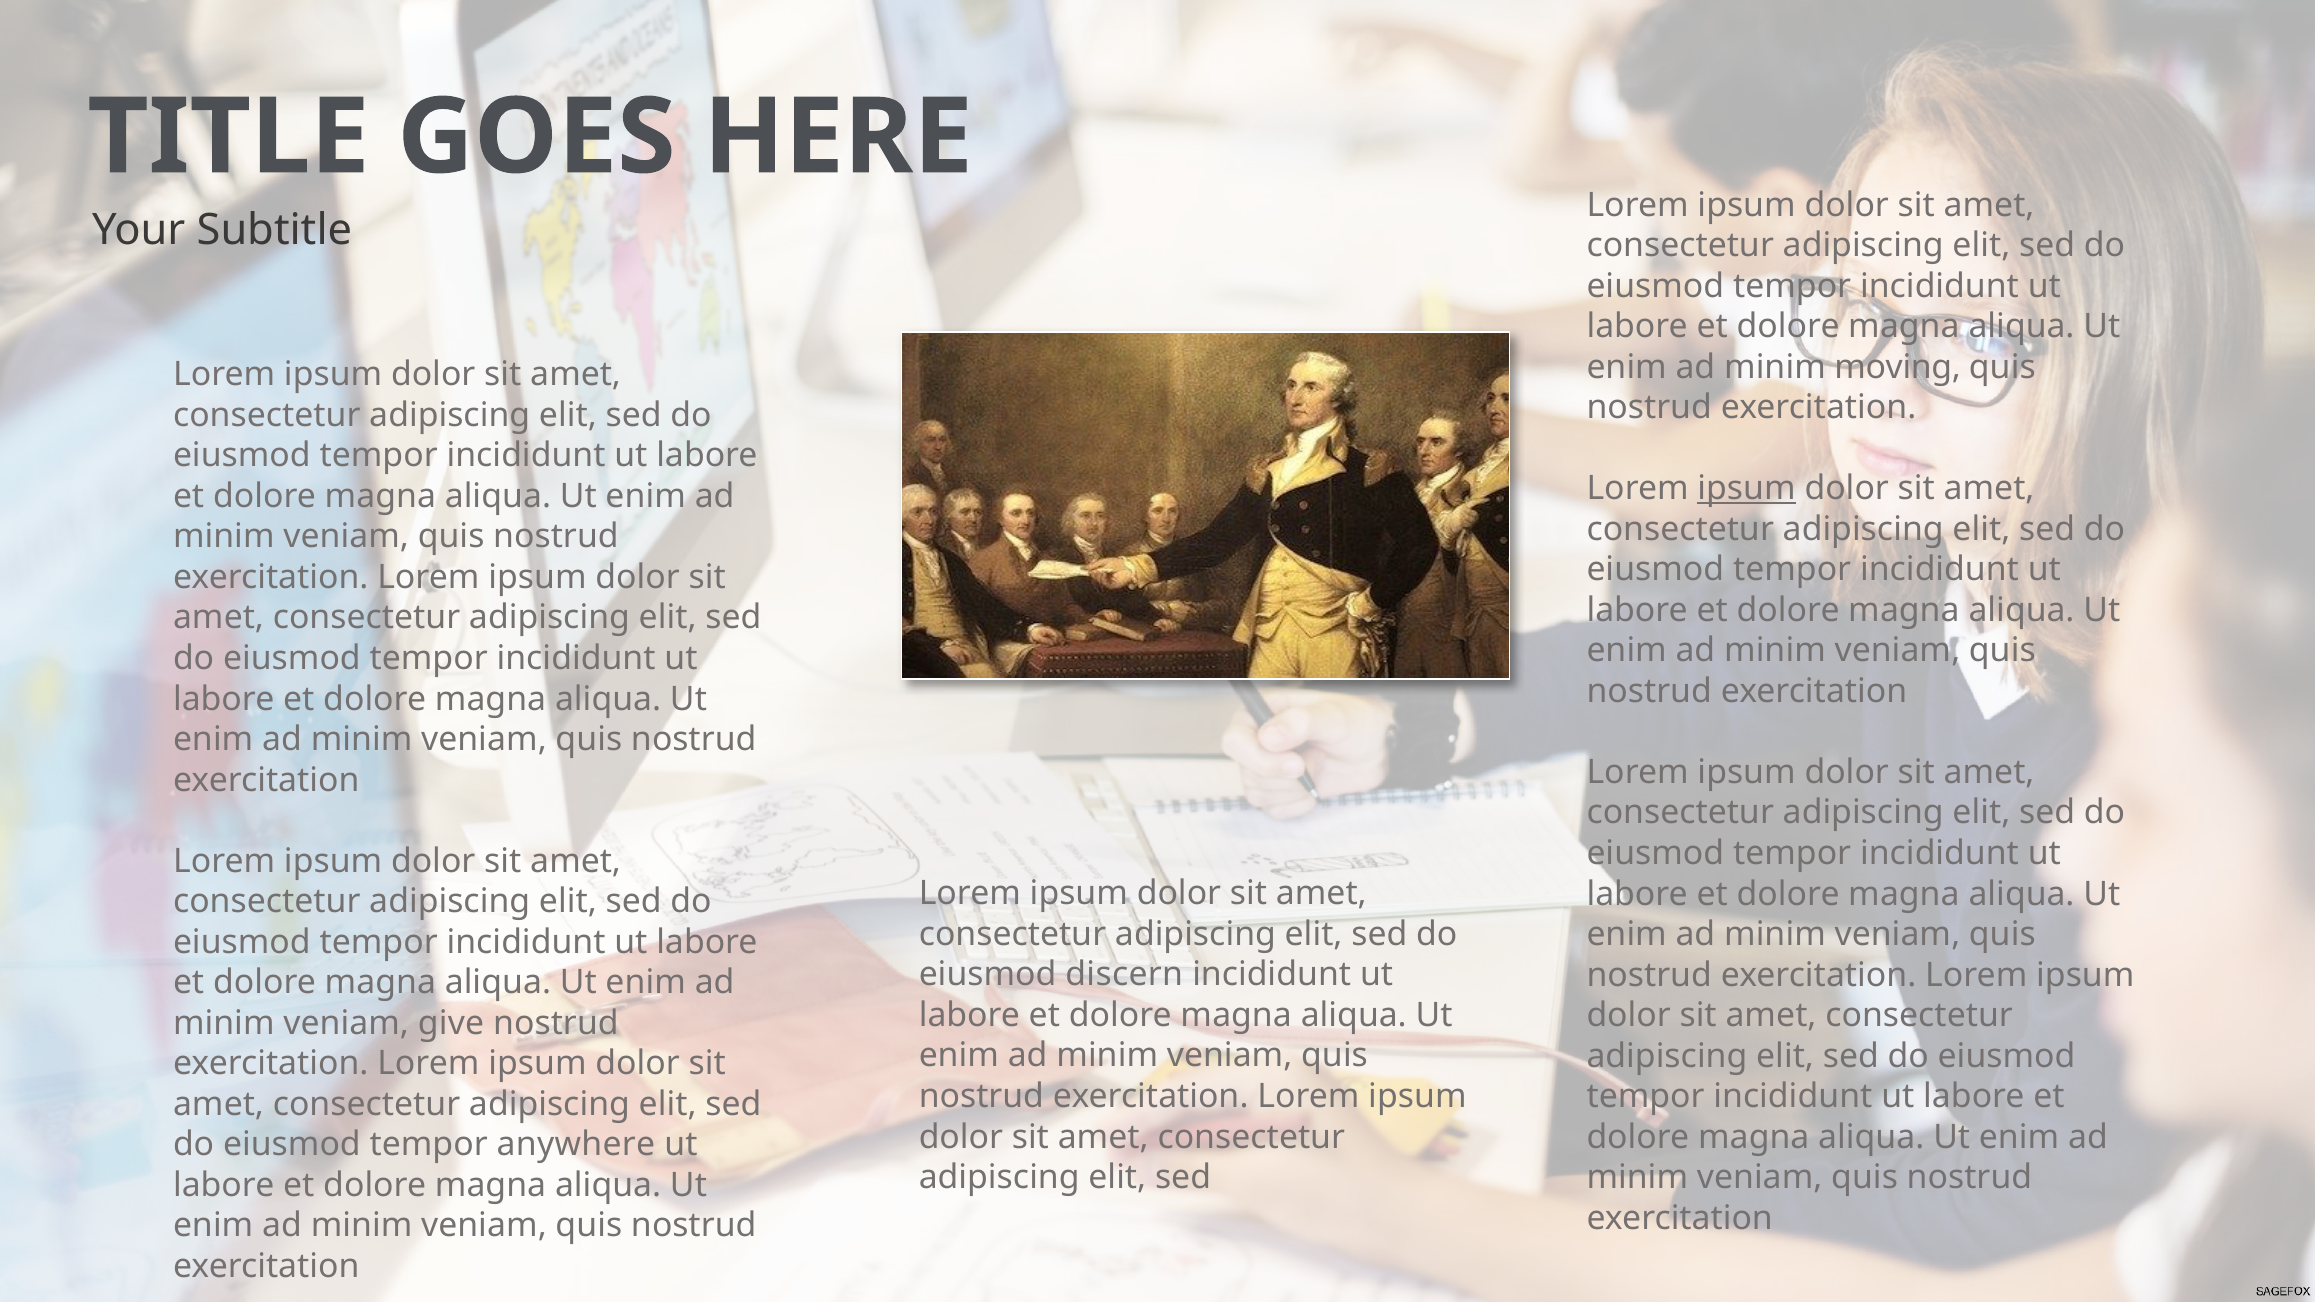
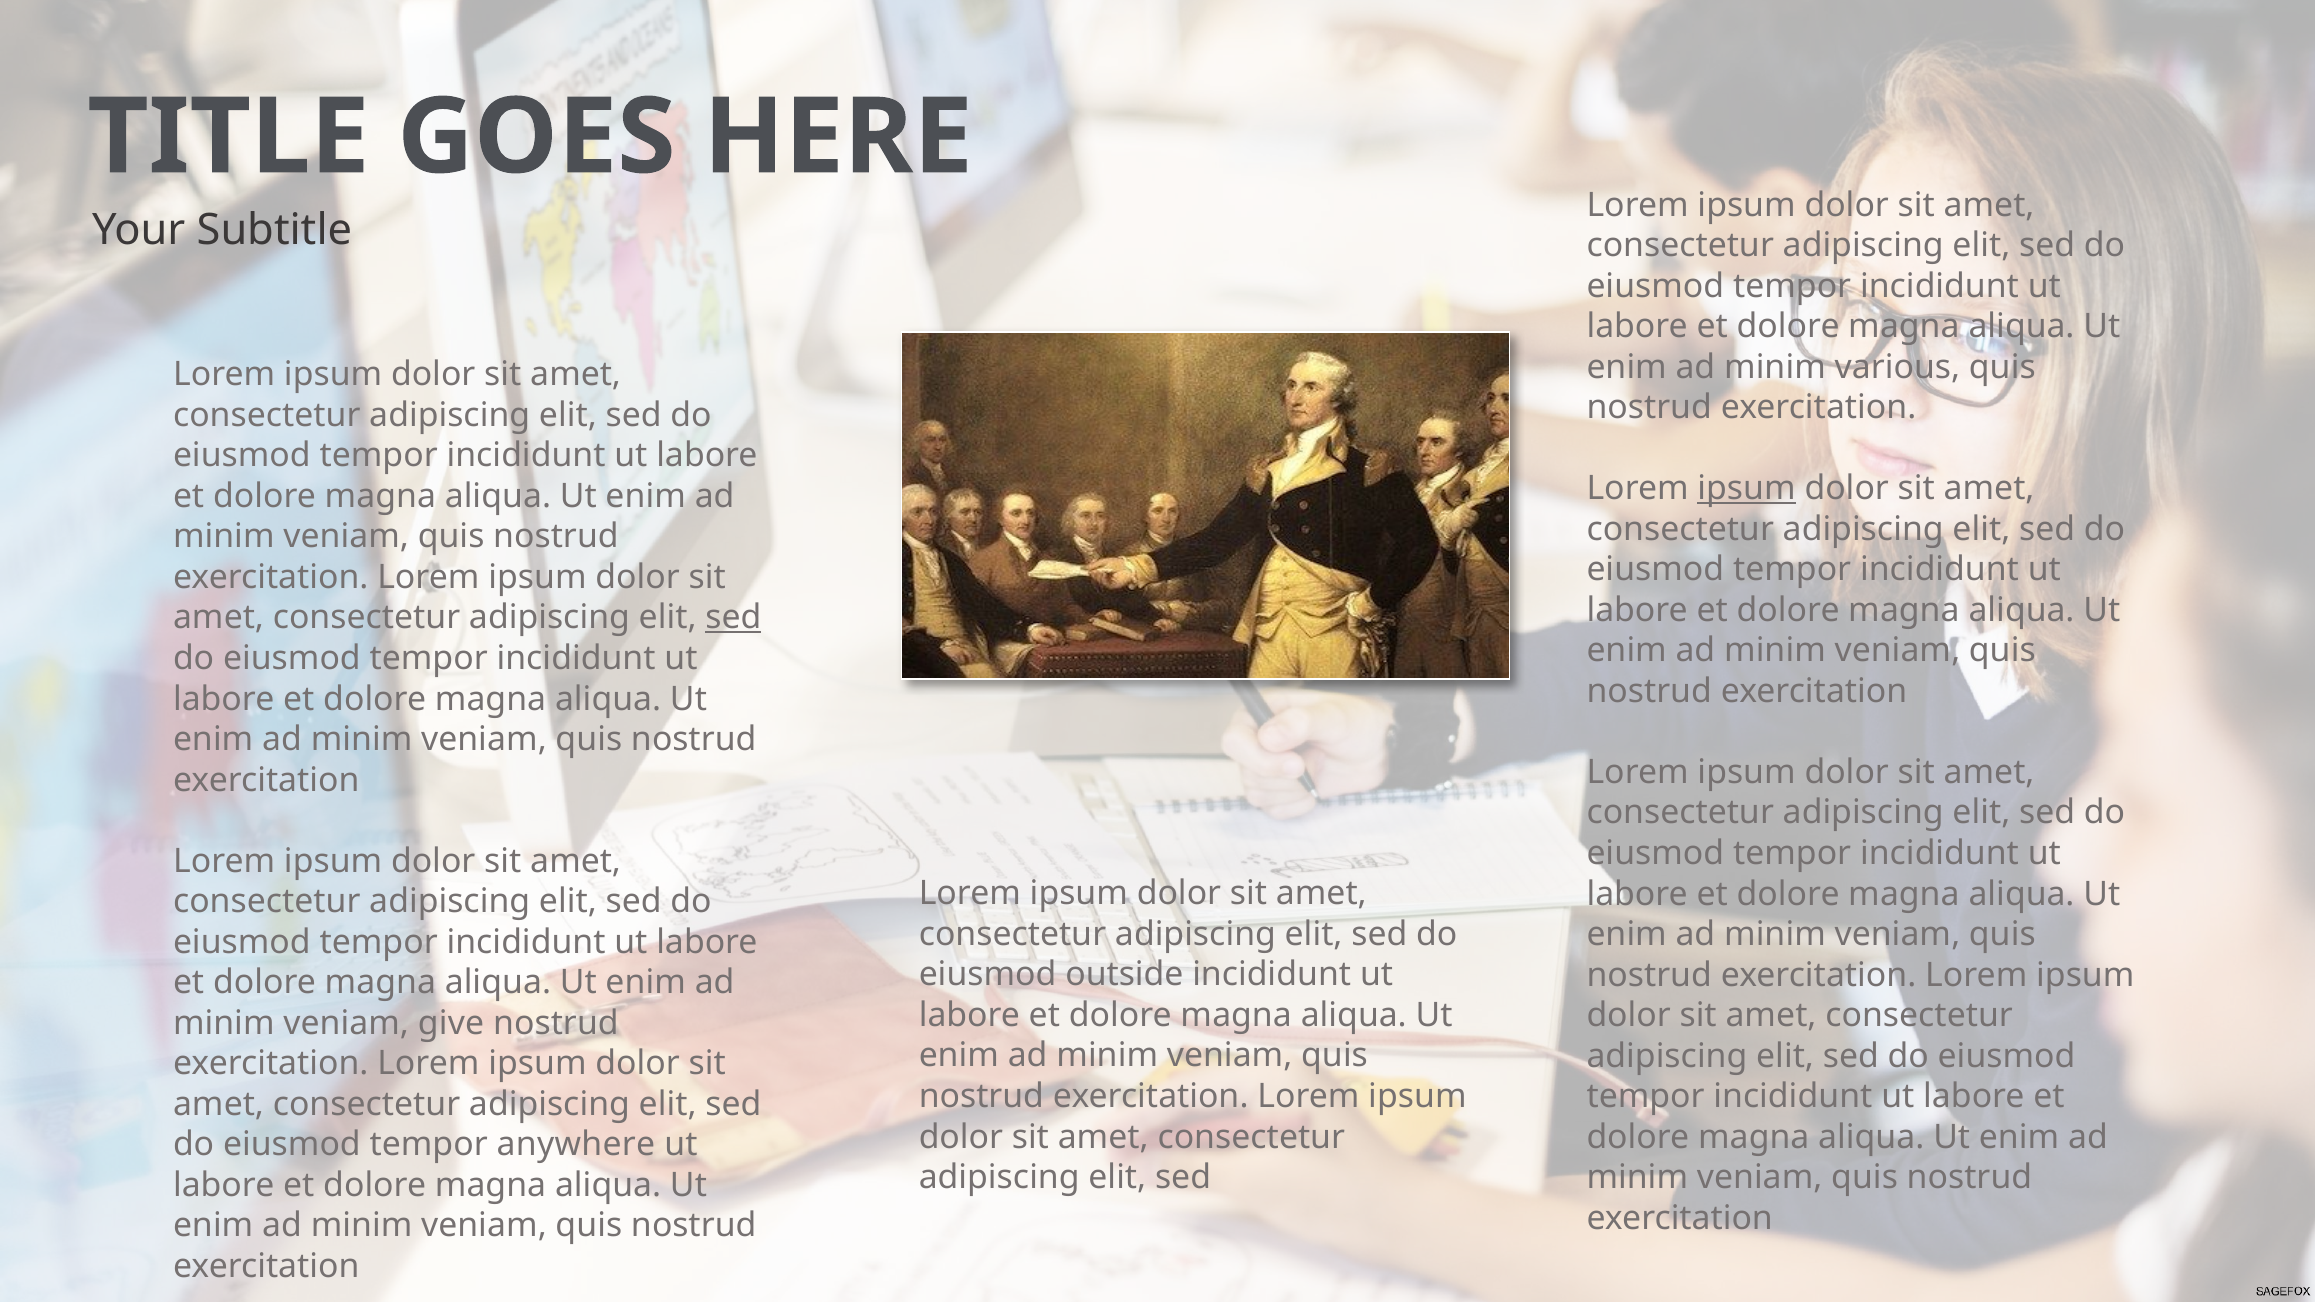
moving: moving -> various
sed at (733, 618) underline: none -> present
discern: discern -> outside
